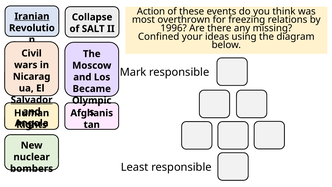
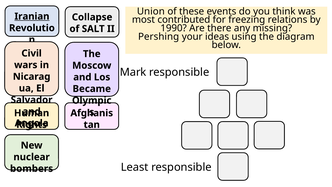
Action: Action -> Union
overthrown: overthrown -> contributed
1996: 1996 -> 1990
Confined: Confined -> Pershing
Salvador underline: present -> none
